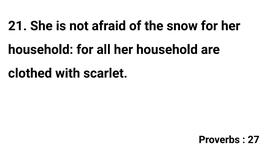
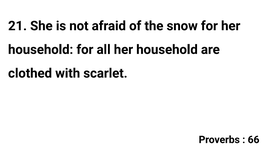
27: 27 -> 66
